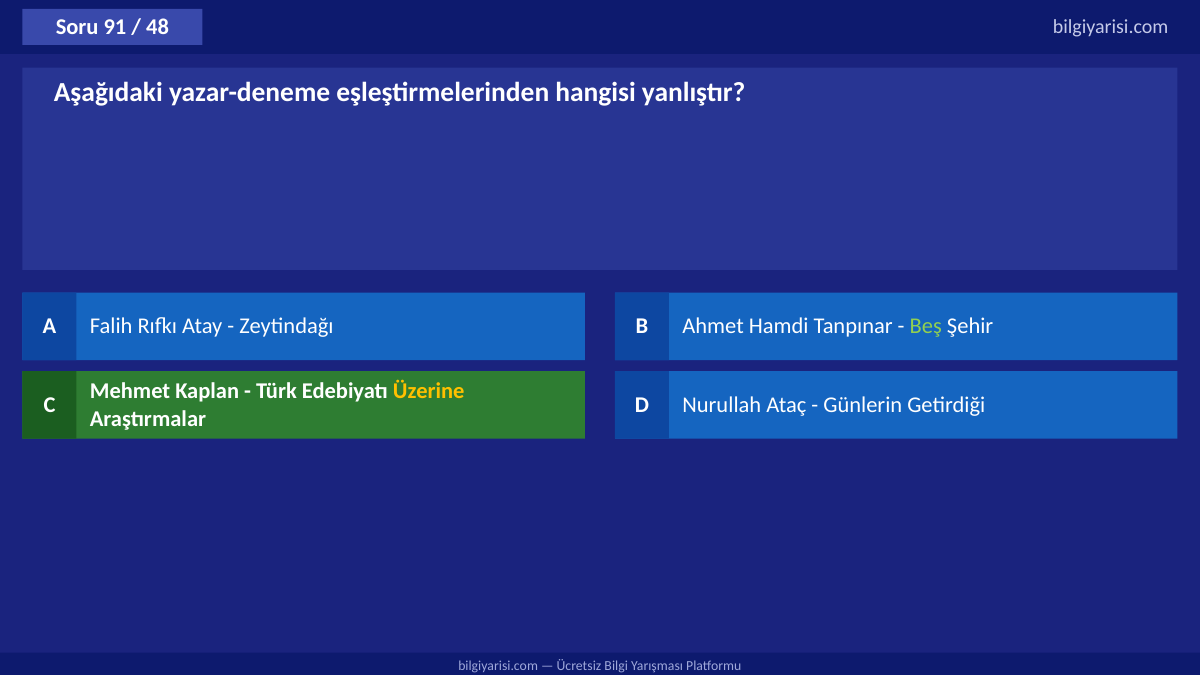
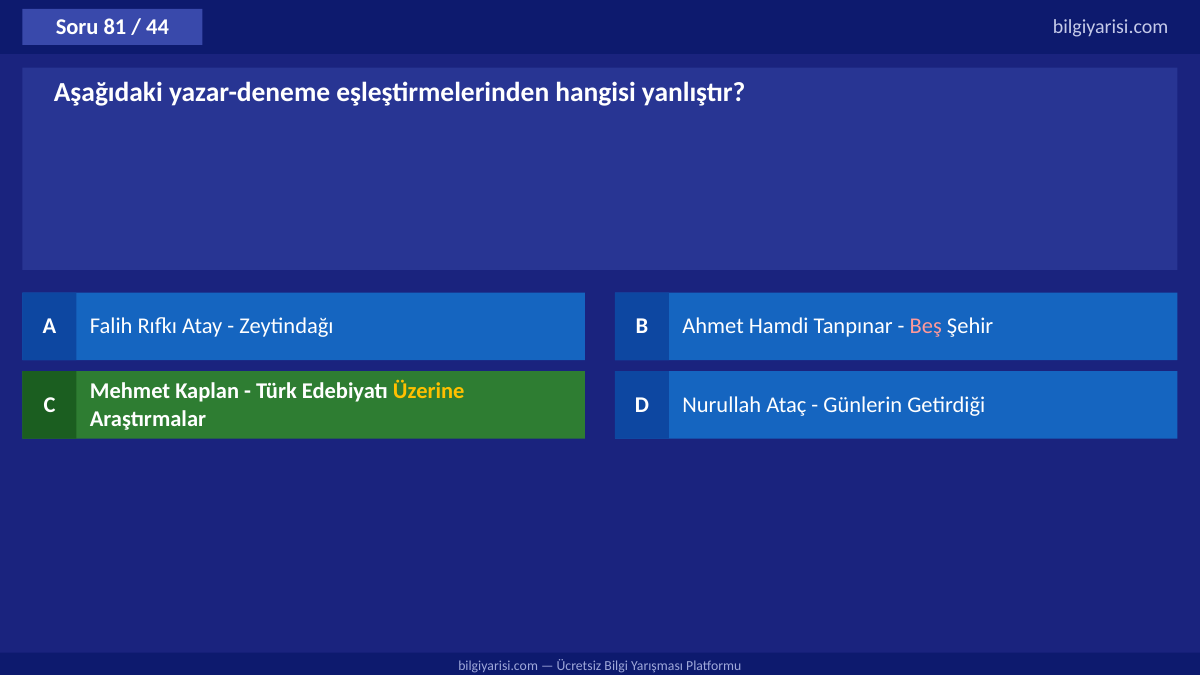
91: 91 -> 81
48: 48 -> 44
Beş colour: light green -> pink
